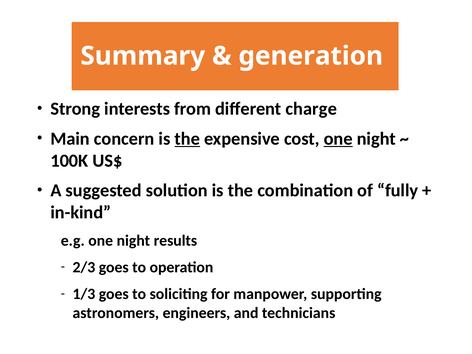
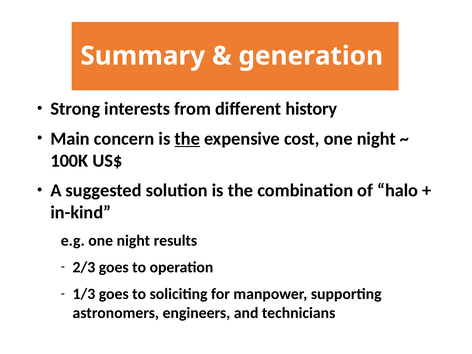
charge: charge -> history
one at (338, 139) underline: present -> none
fully: fully -> halo
